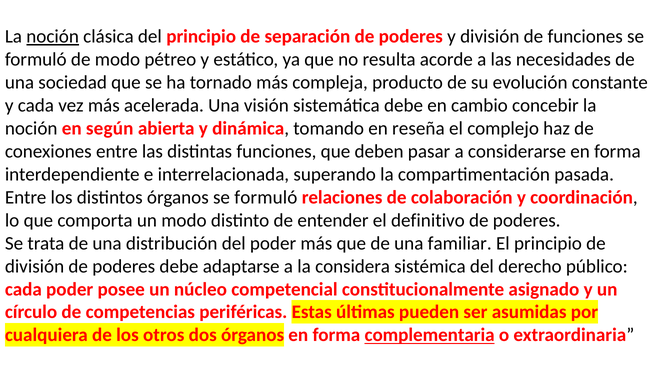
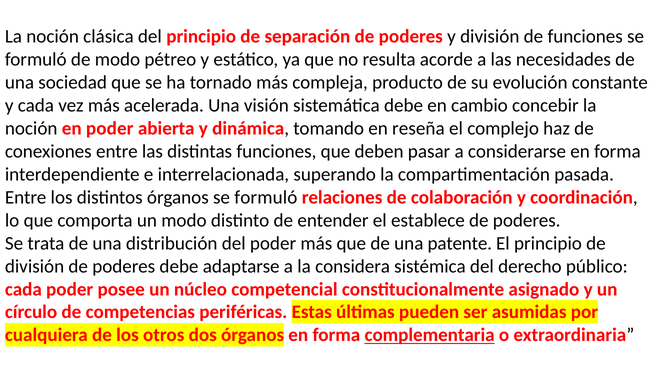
noción at (53, 36) underline: present -> none
en según: según -> poder
definitivo: definitivo -> establece
familiar: familiar -> patente
